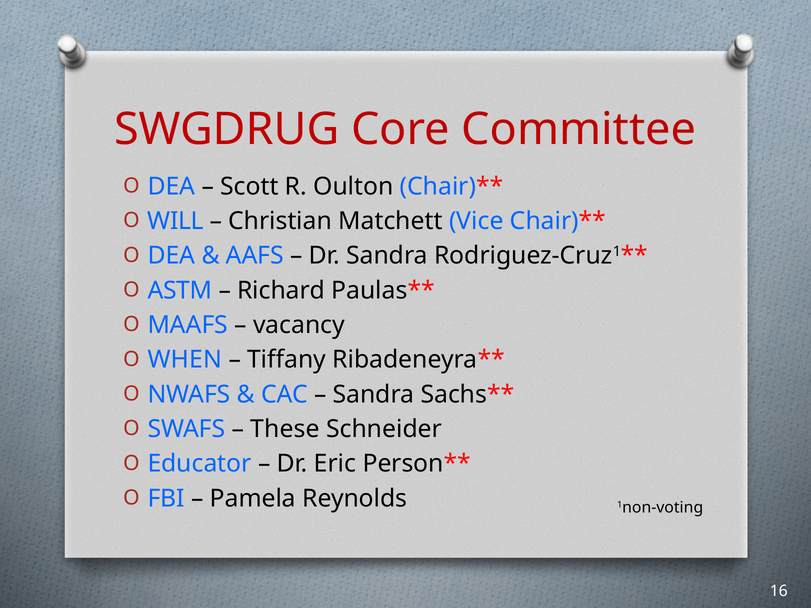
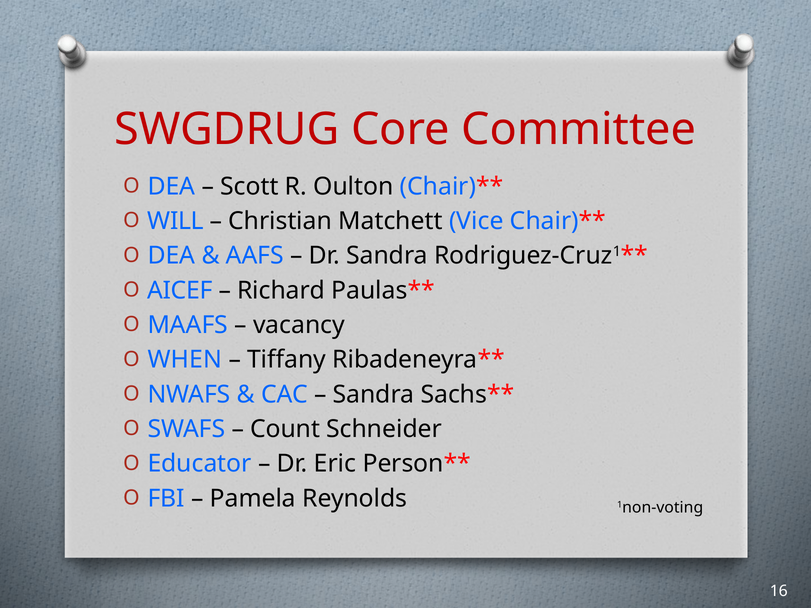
ASTM: ASTM -> AICEF
These: These -> Count
